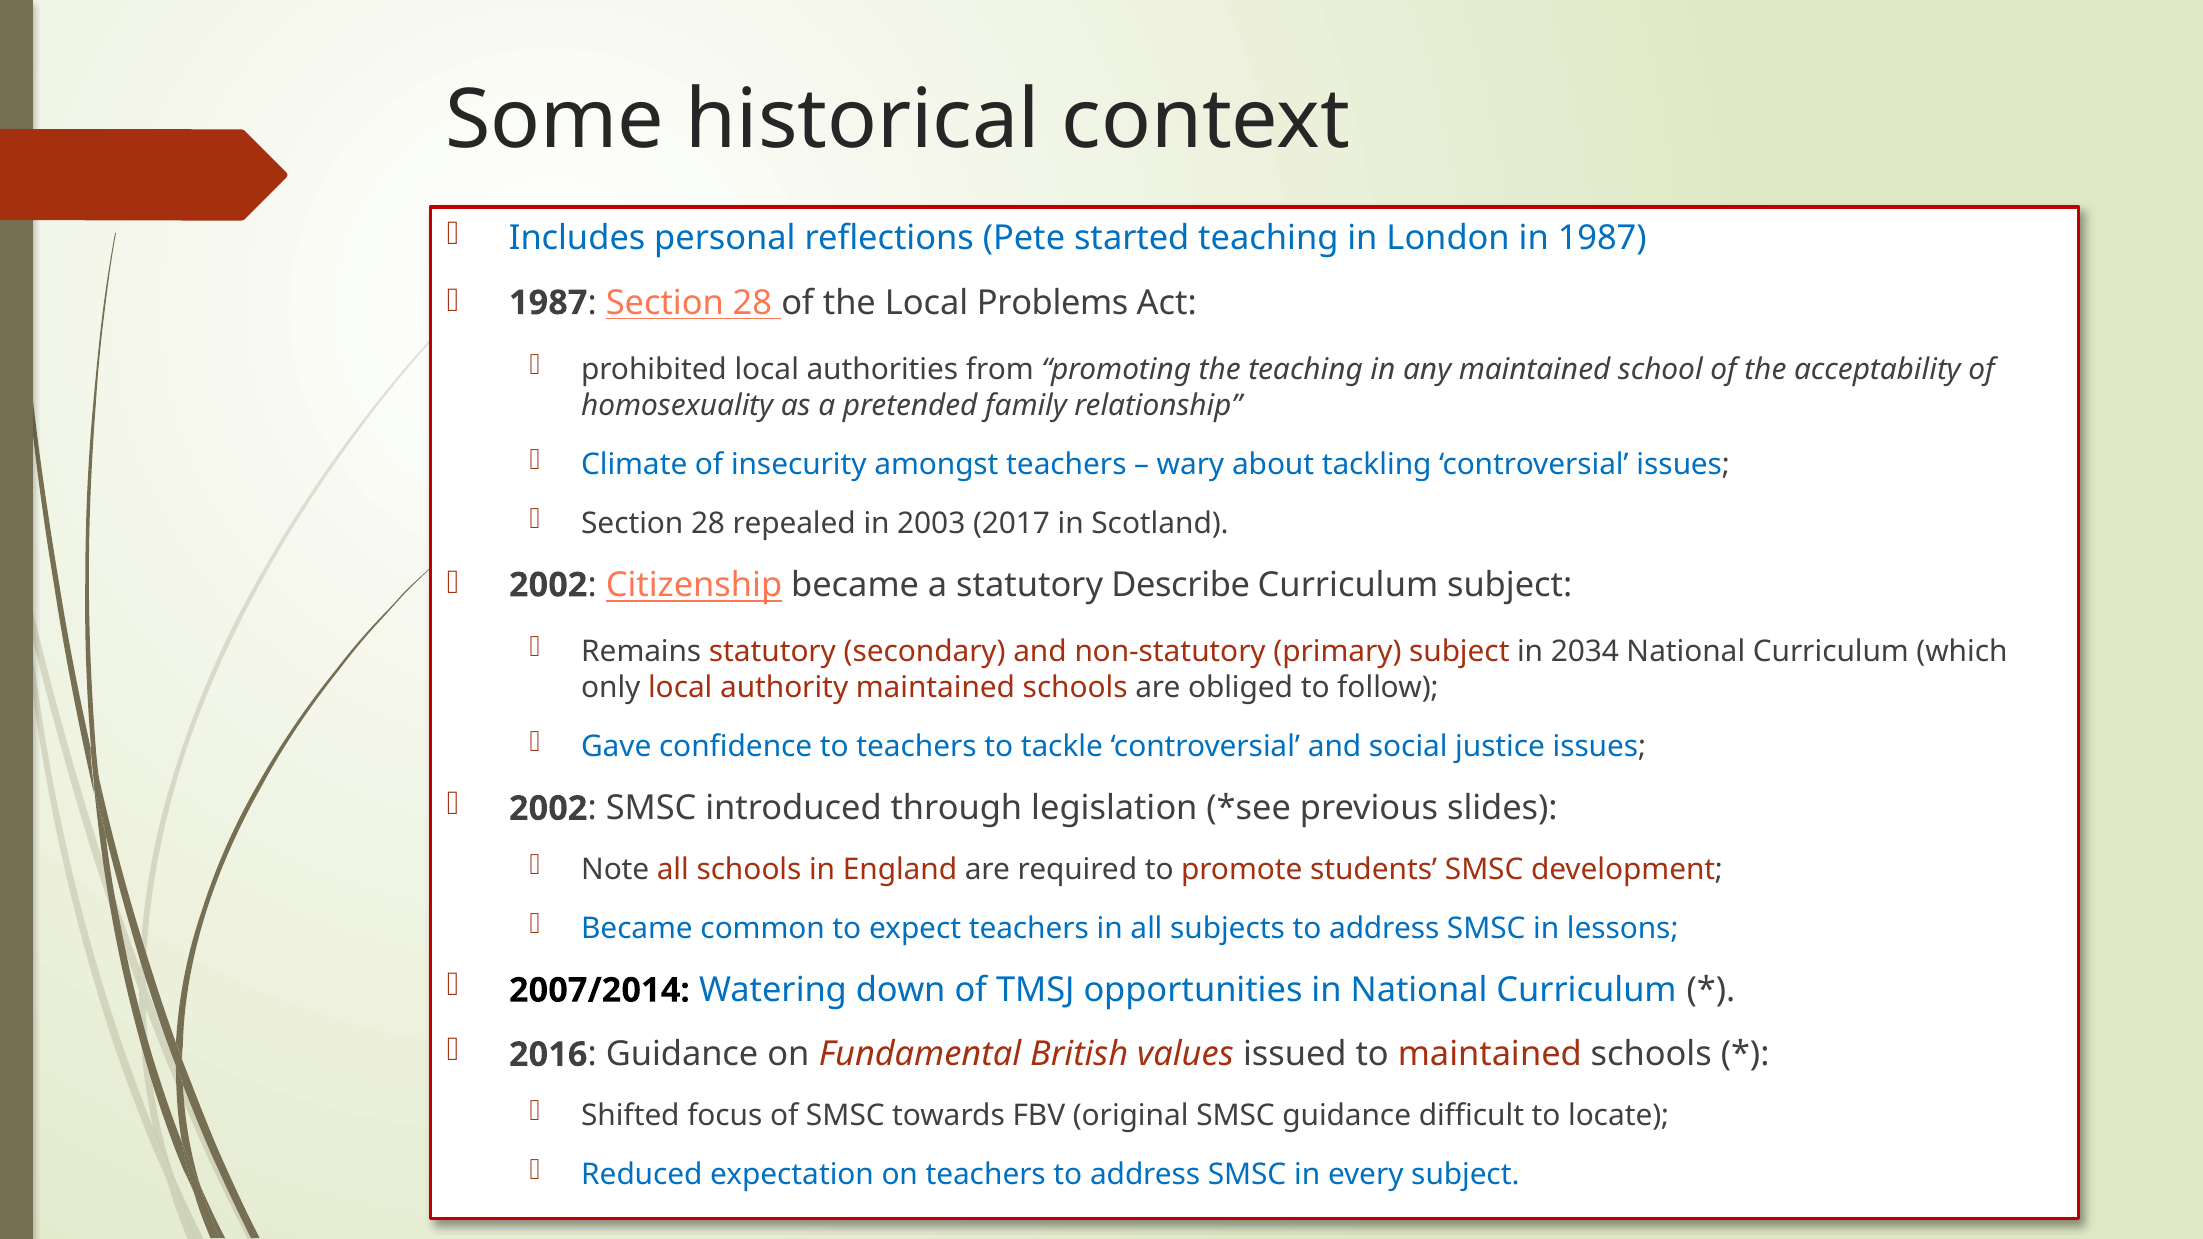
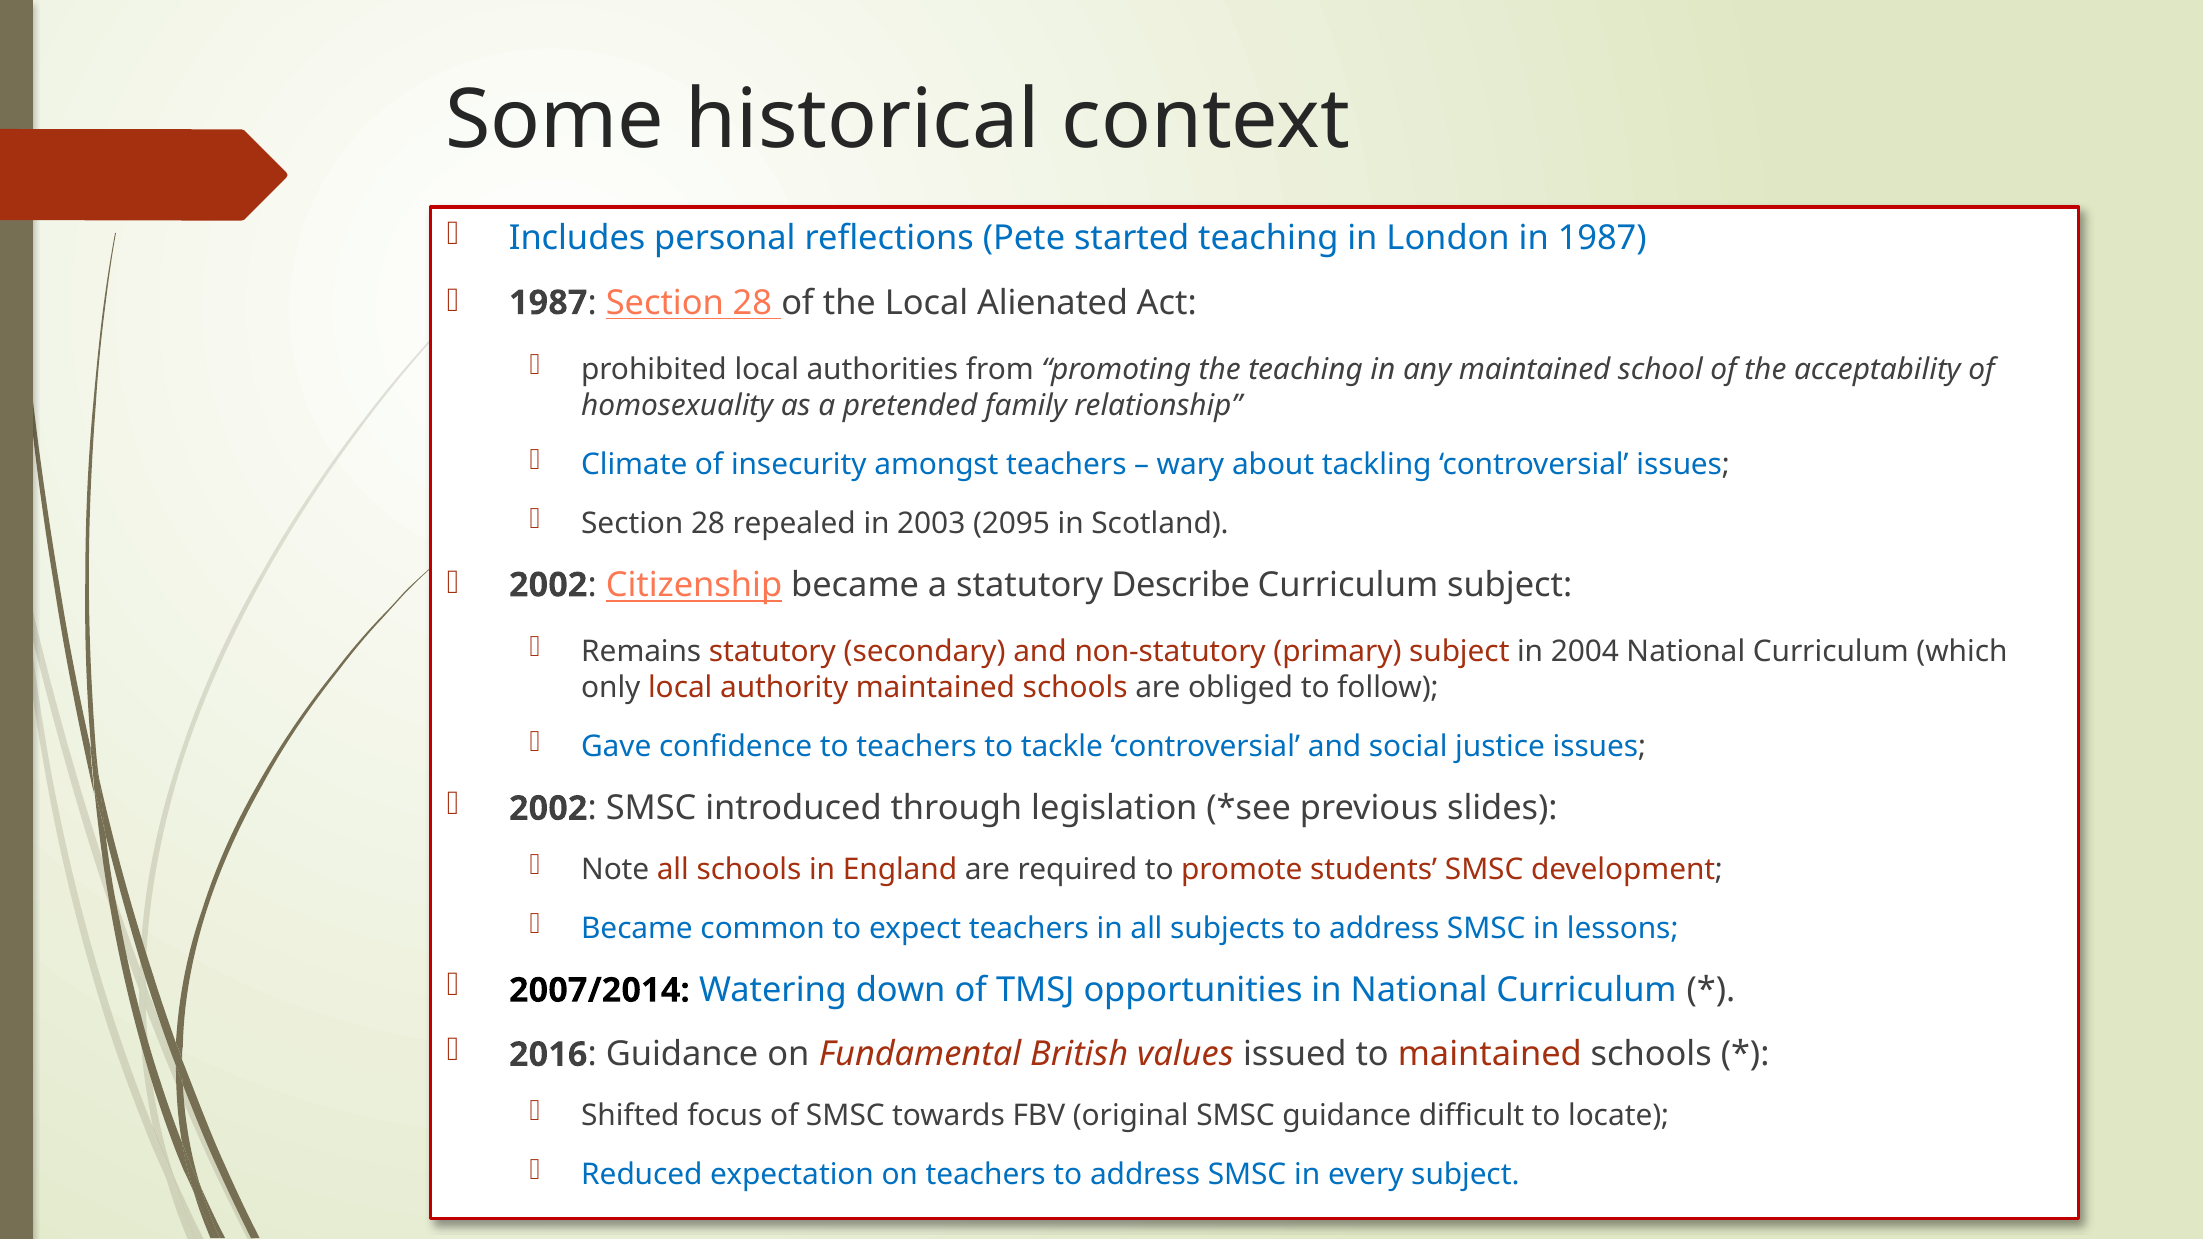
Problems: Problems -> Alienated
2017: 2017 -> 2095
2034: 2034 -> 2004
